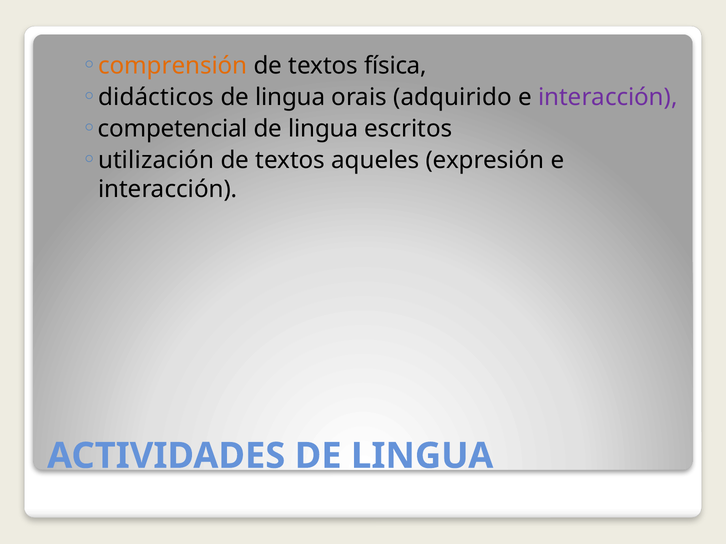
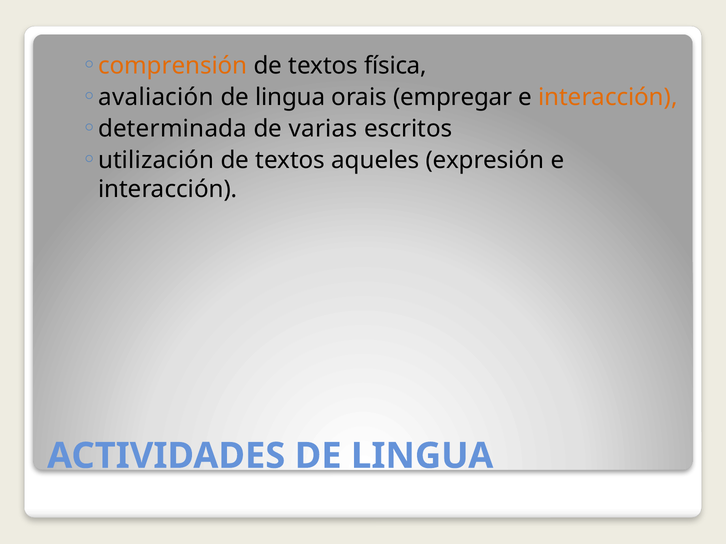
didácticos: didácticos -> avaliación
adquirido: adquirido -> empregar
interacción at (608, 97) colour: purple -> orange
competencial: competencial -> determinada
lingua at (323, 129): lingua -> varias
